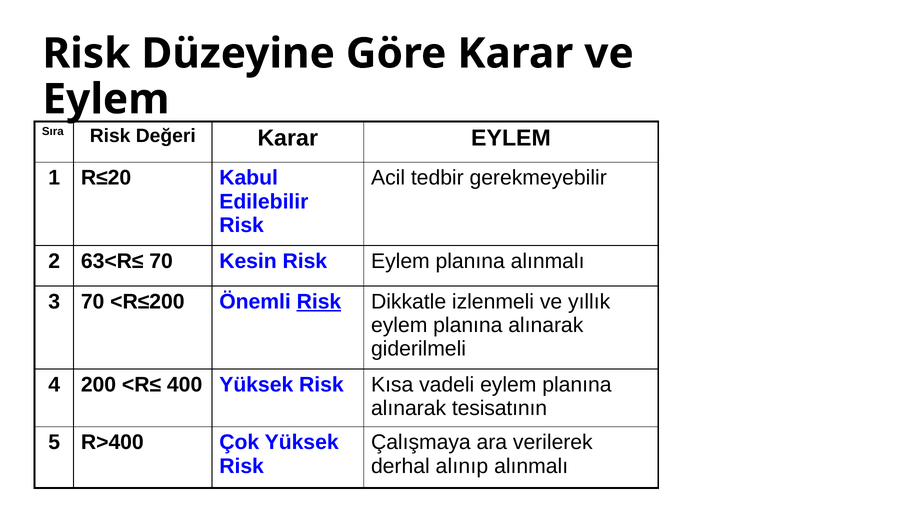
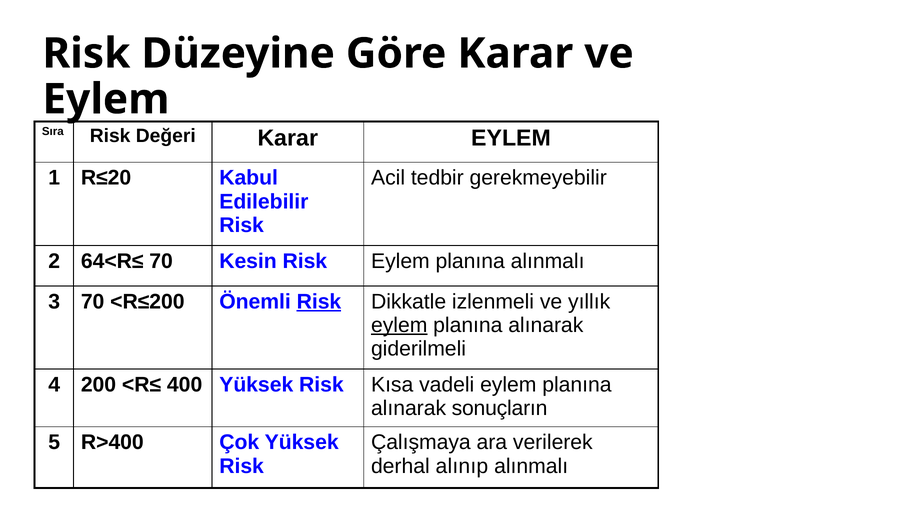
63<R≤: 63<R≤ -> 64<R≤
eylem at (399, 325) underline: none -> present
tesisatının: tesisatının -> sonuçların
